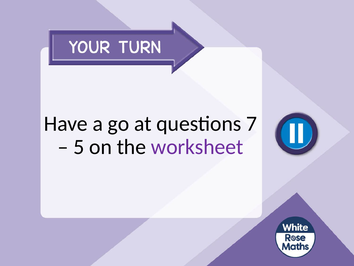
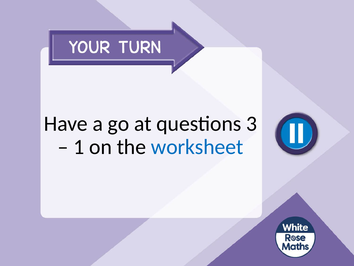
7: 7 -> 3
5: 5 -> 1
worksheet colour: purple -> blue
